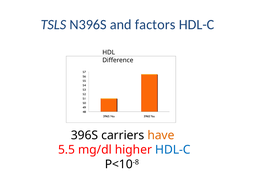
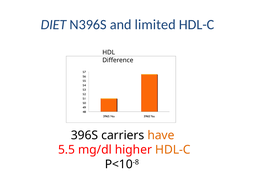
TSLS: TSLS -> DIET
factors: factors -> limited
HDL-C at (173, 149) colour: blue -> orange
